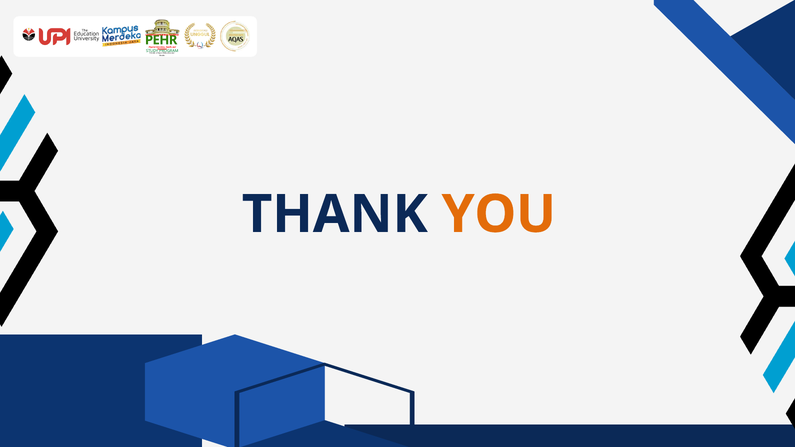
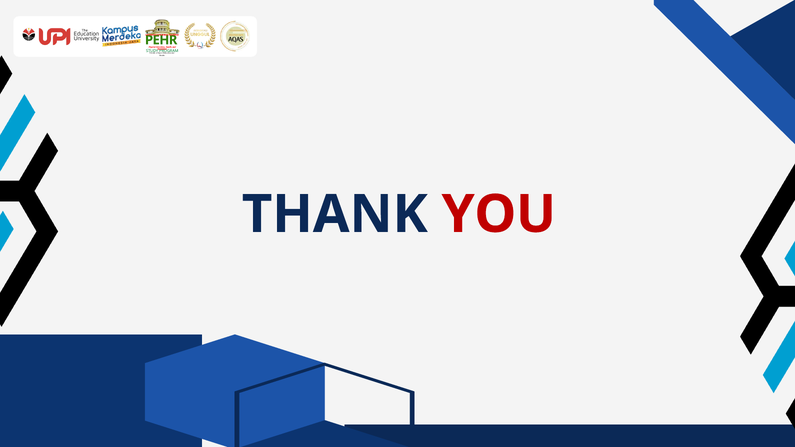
YOU colour: orange -> red
